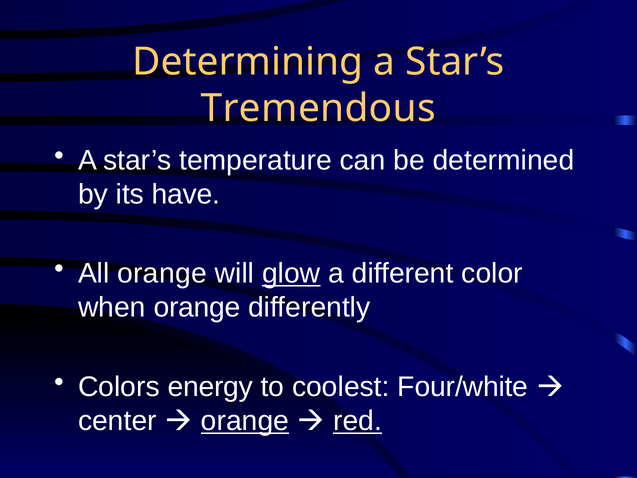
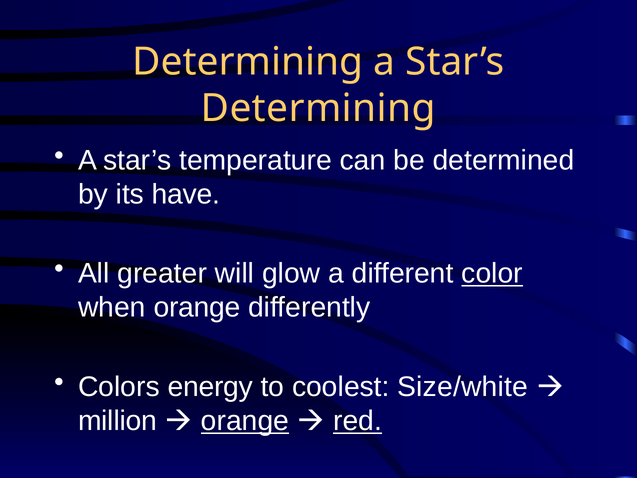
Tremendous at (318, 108): Tremendous -> Determining
All orange: orange -> greater
glow underline: present -> none
color underline: none -> present
Four/white: Four/white -> Size/white
center: center -> million
